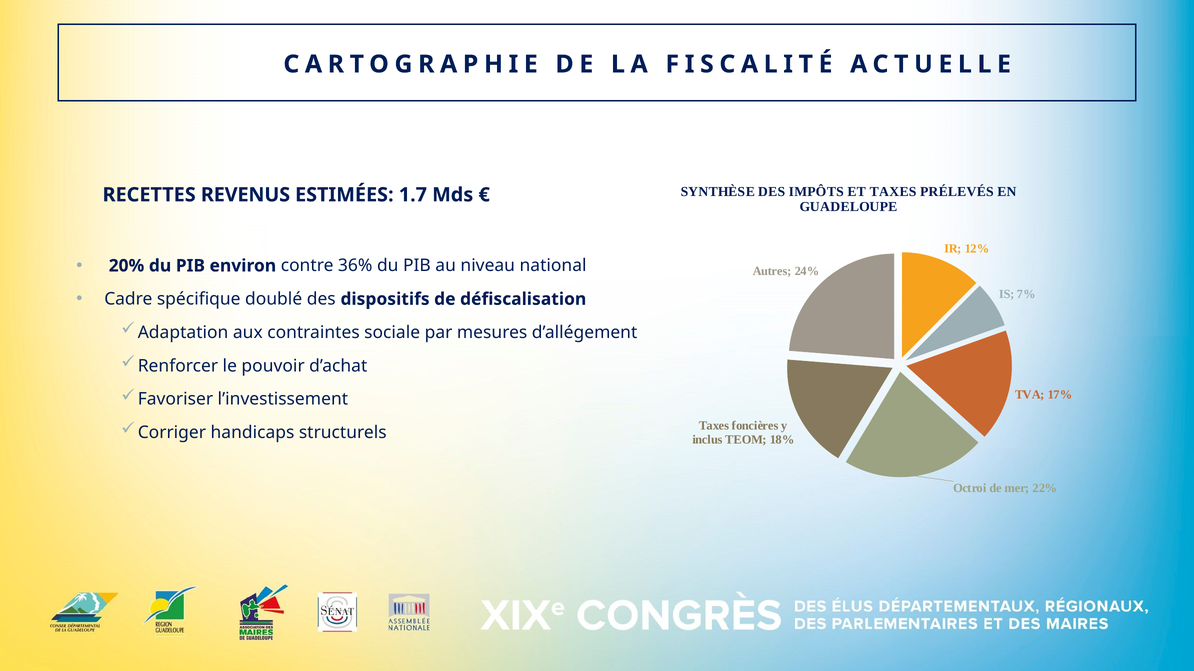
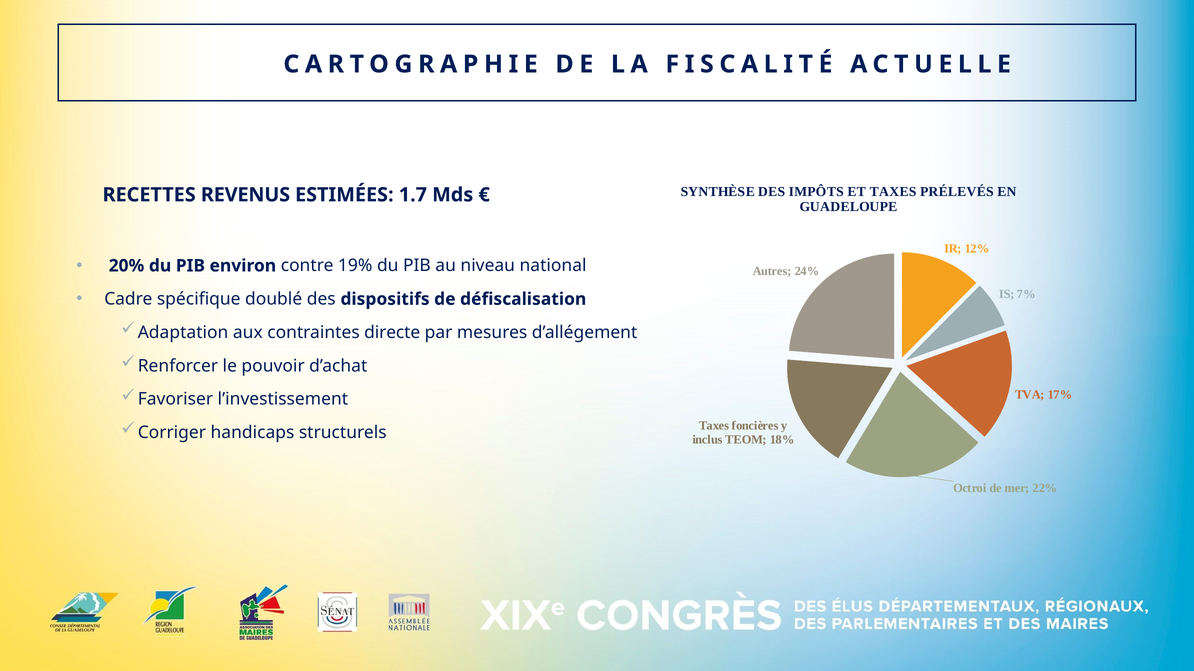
36%: 36% -> 19%
sociale: sociale -> directe
